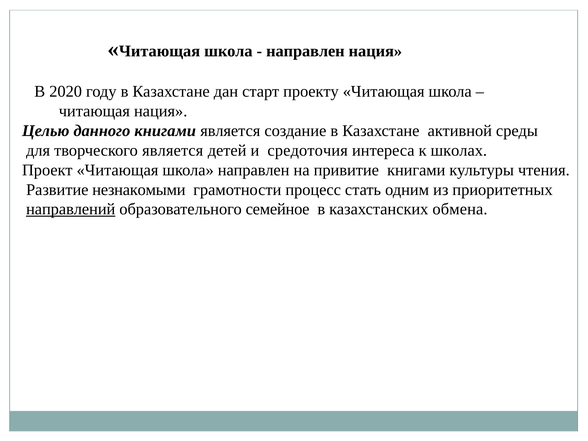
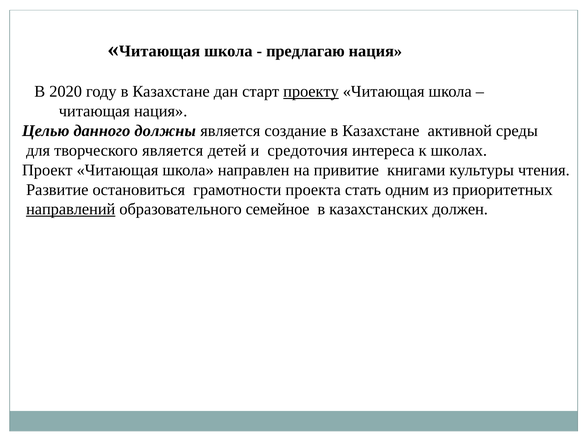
направлен at (305, 51): направлен -> предлагаю
проекту underline: none -> present
данного книгами: книгами -> должны
незнакомыми: незнакомыми -> остановиться
процесс: процесс -> проекта
обмена: обмена -> должен
